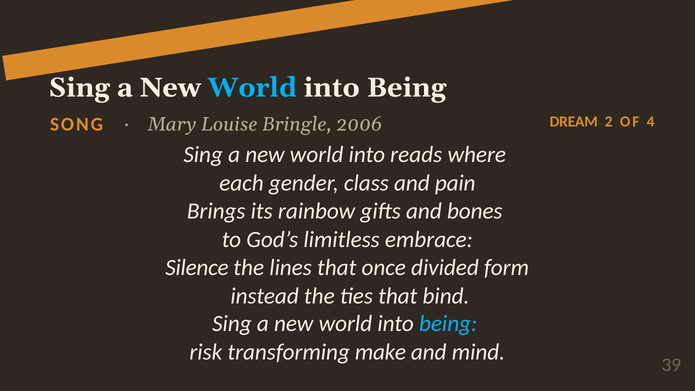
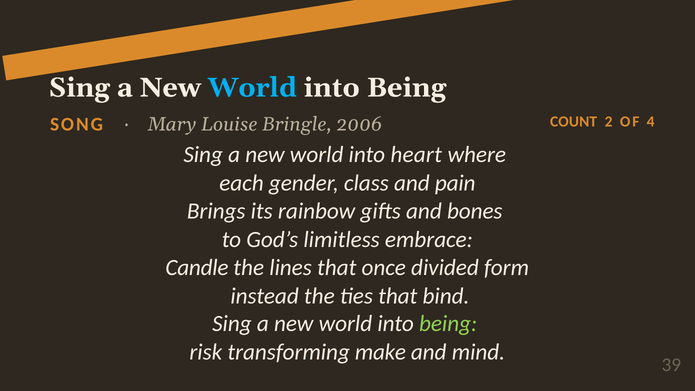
DREAM: DREAM -> COUNT
reads: reads -> heart
Silence: Silence -> Candle
being at (448, 324) colour: light blue -> light green
